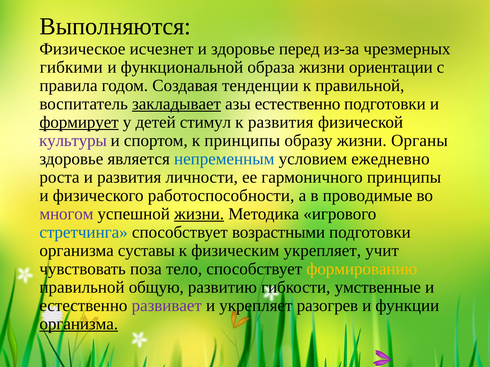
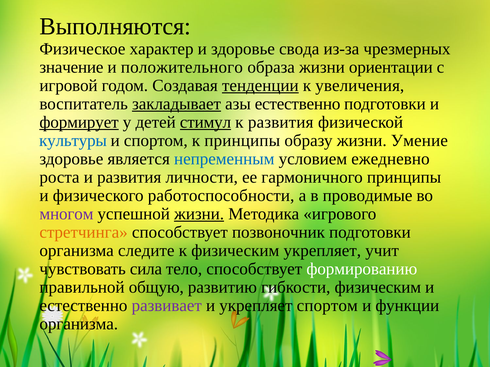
исчезнет: исчезнет -> характер
перед: перед -> свода
гибкими: гибкими -> значение
функциональной: функциональной -> положительного
правила: правила -> игровой
тенденции underline: none -> present
к правильной: правильной -> увеличения
стимул underline: none -> present
культуры colour: purple -> blue
Органы: Органы -> Умение
стретчинга colour: blue -> orange
возрастными: возрастными -> позвоночник
суставы: суставы -> следите
поза: поза -> сила
формированию colour: yellow -> white
гибкости умственные: умственные -> физическим
укрепляет разогрев: разогрев -> спортом
организма at (79, 324) underline: present -> none
